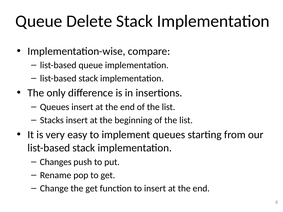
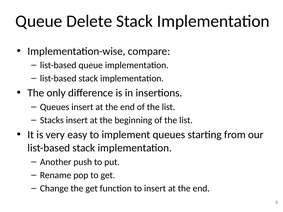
Changes: Changes -> Another
